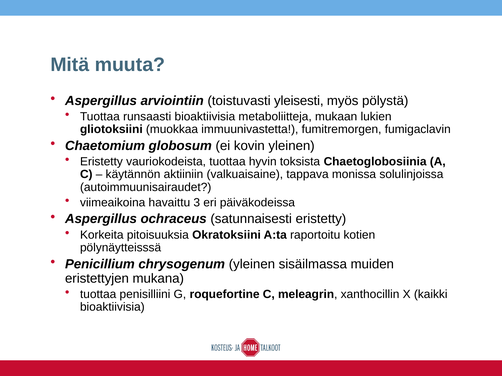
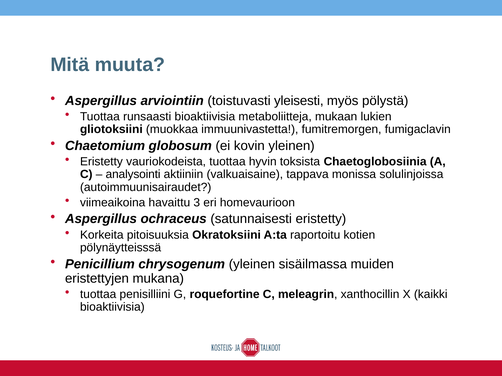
käytännön: käytännön -> analysointi
päiväkodeissa: päiväkodeissa -> homevaurioon
